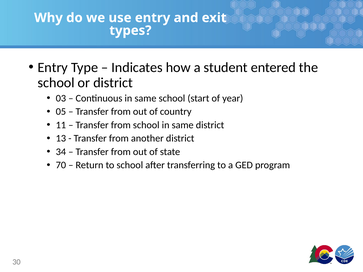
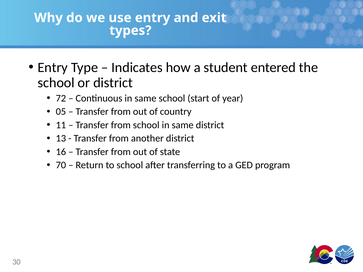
03: 03 -> 72
34: 34 -> 16
